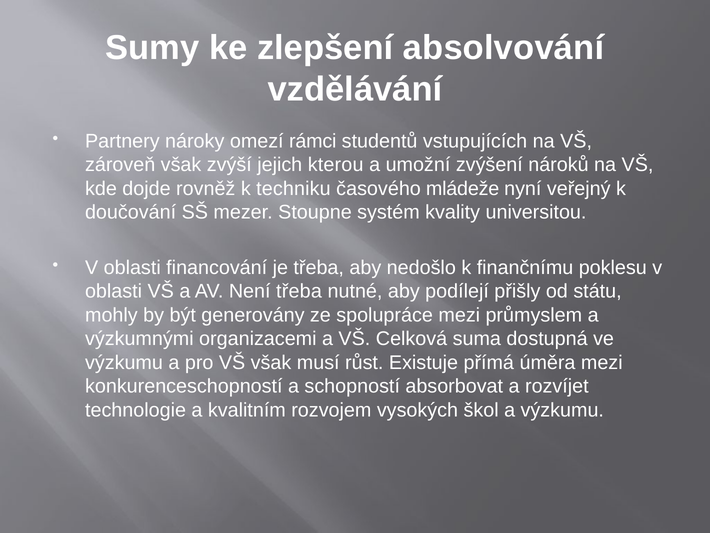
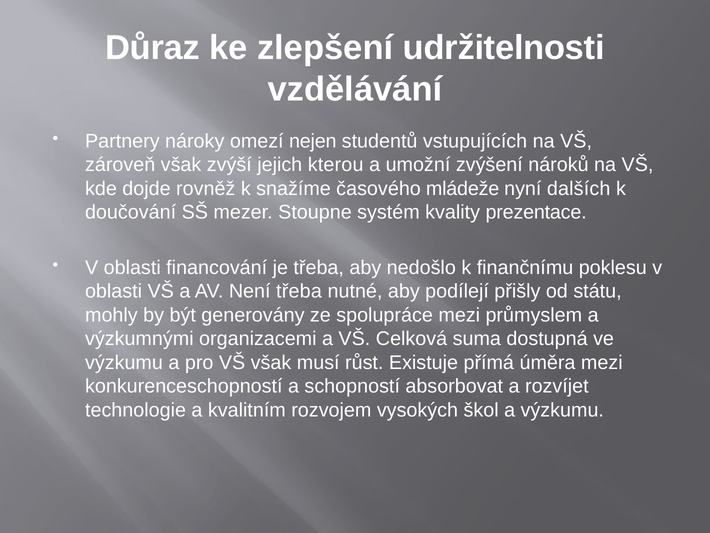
Sumy: Sumy -> Důraz
absolvování: absolvování -> udržitelnosti
rámci: rámci -> nejen
techniku: techniku -> snažíme
veřejný: veřejný -> dalších
universitou: universitou -> prezentace
